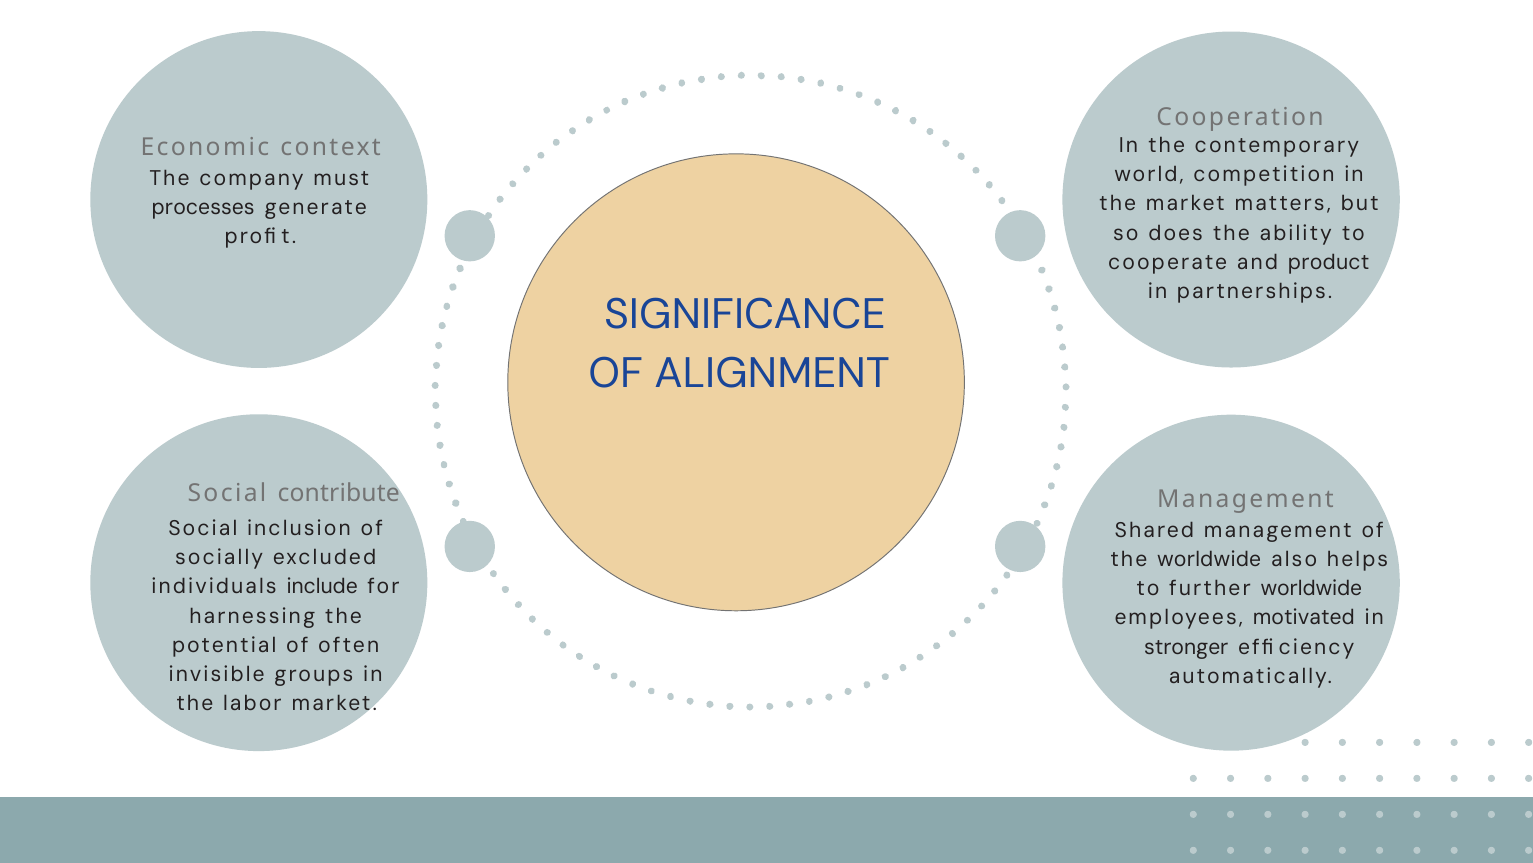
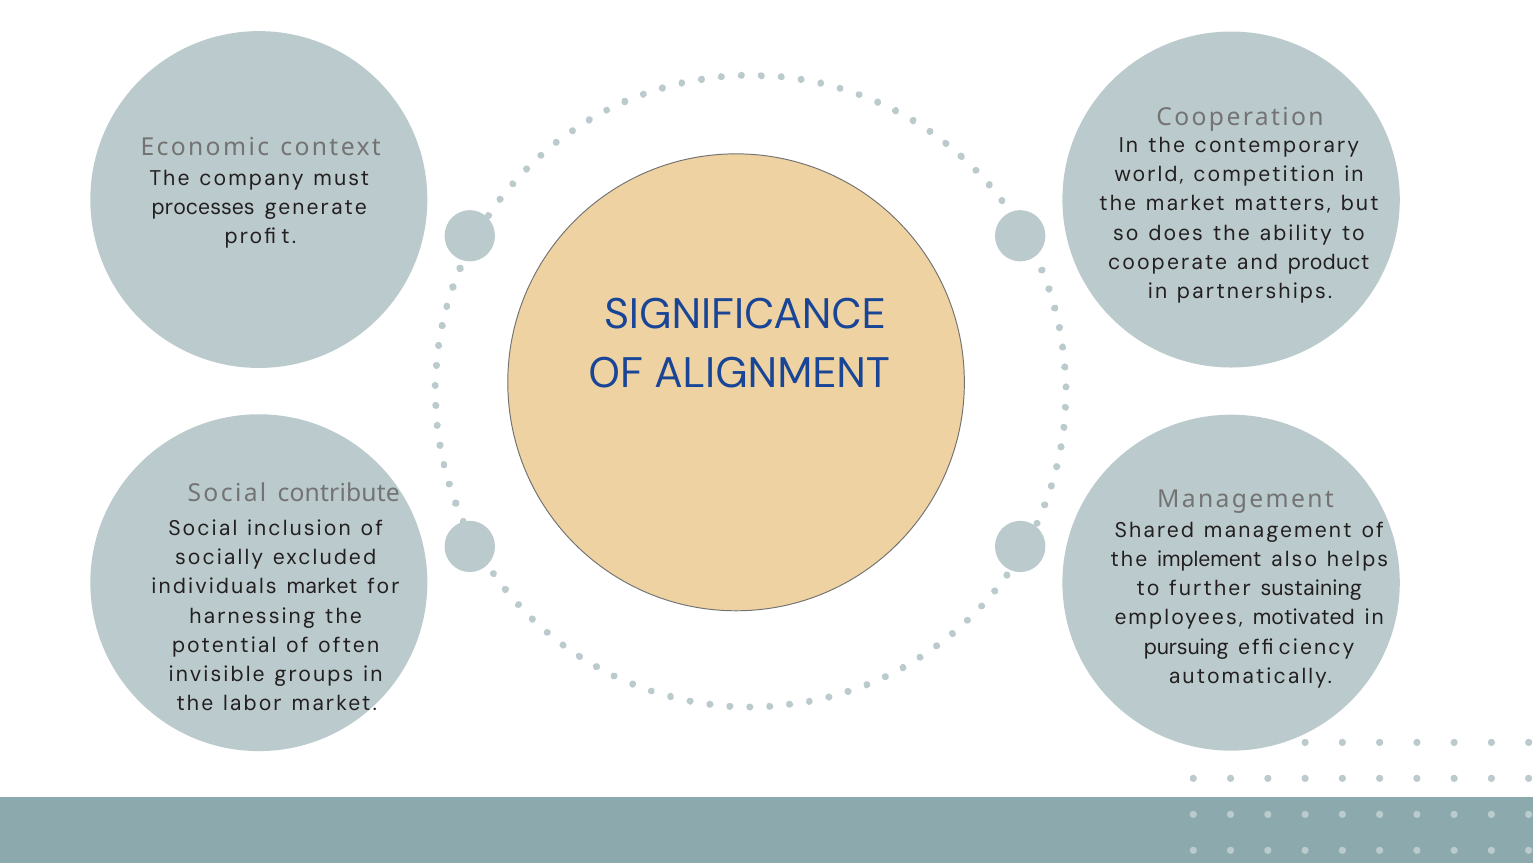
the worldwide: worldwide -> implement
individuals include: include -> market
further worldwide: worldwide -> sustaining
stronger: stronger -> pursuing
